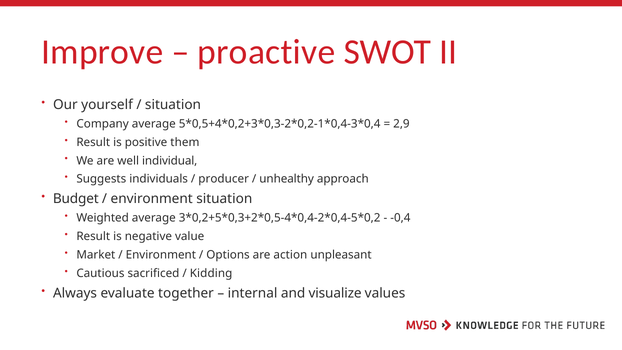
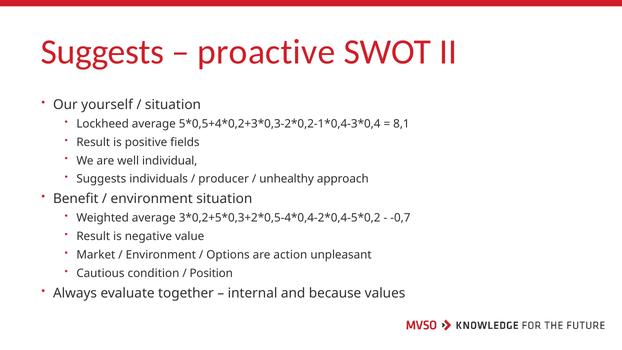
Improve at (102, 52): Improve -> Suggests
Company: Company -> Lockheed
2,9: 2,9 -> 8,1
them: them -> fields
Budget: Budget -> Benefit
-0,4: -0,4 -> -0,7
sacrificed: sacrificed -> condition
Kidding: Kidding -> Position
visualize: visualize -> because
